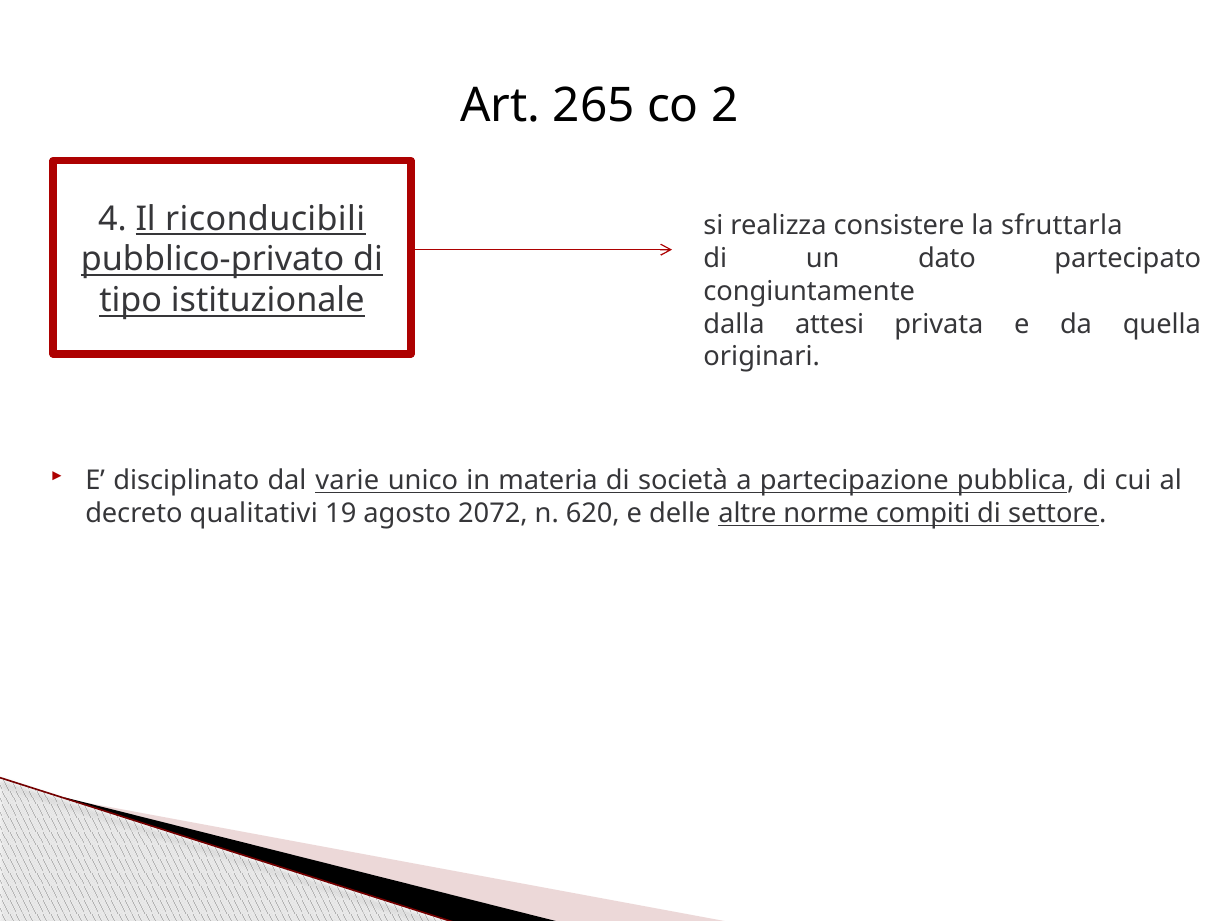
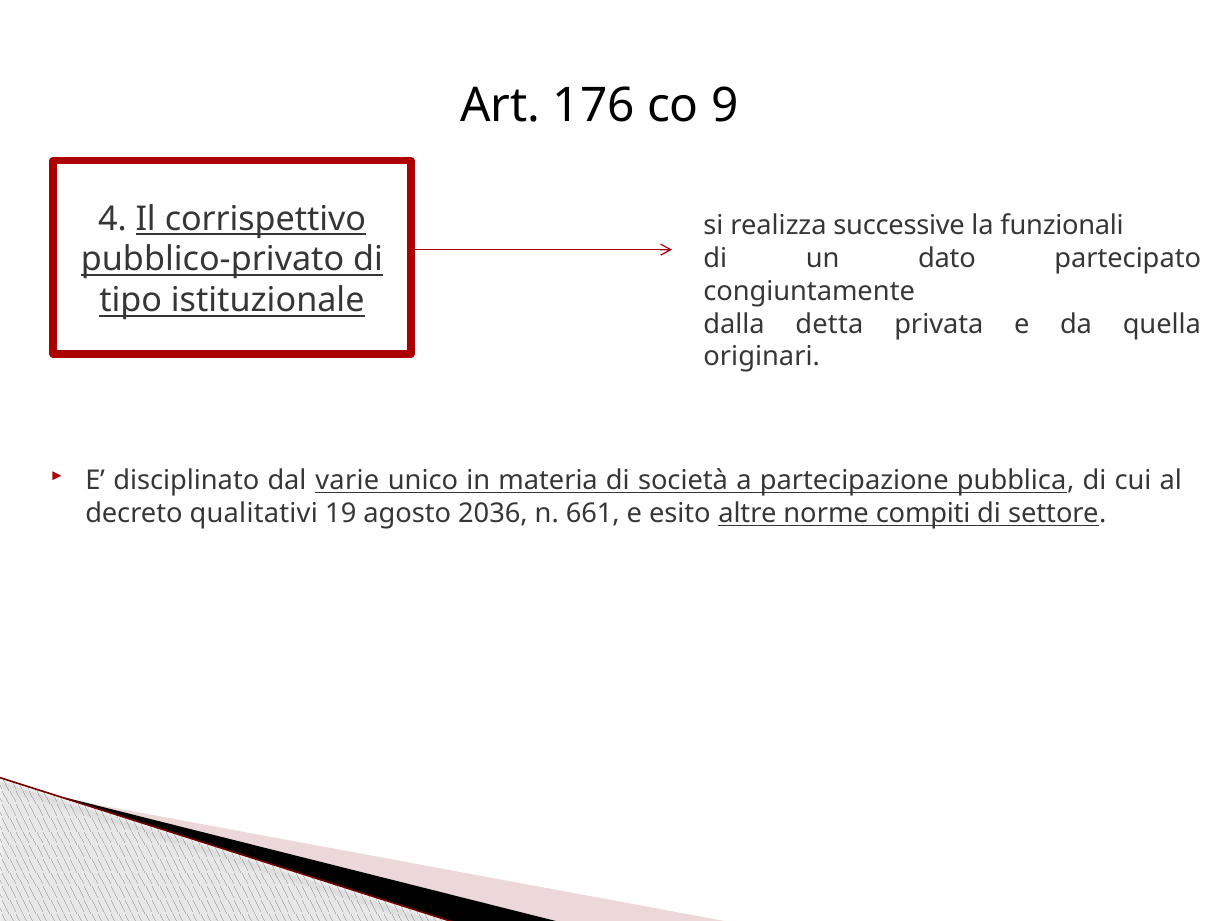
265: 265 -> 176
2: 2 -> 9
riconducibili: riconducibili -> corrispettivo
consistere: consistere -> successive
sfruttarla: sfruttarla -> funzionali
attesi: attesi -> detta
2072: 2072 -> 2036
620: 620 -> 661
delle: delle -> esito
